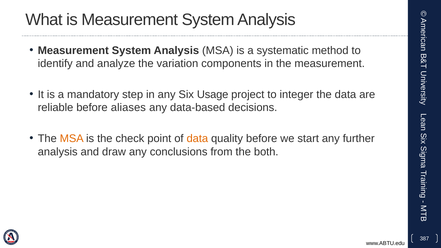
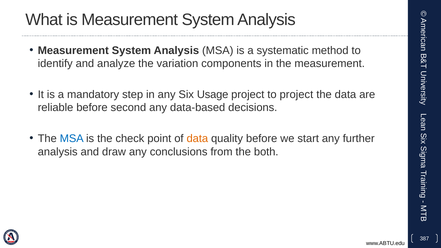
to integer: integer -> project
aliases: aliases -> second
MSA at (72, 139) colour: orange -> blue
